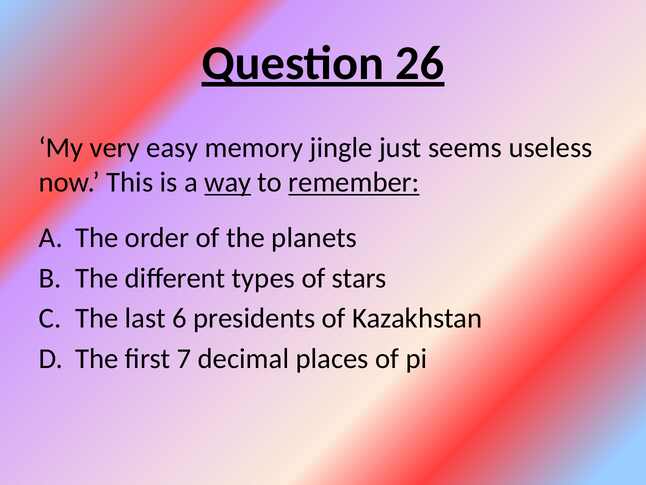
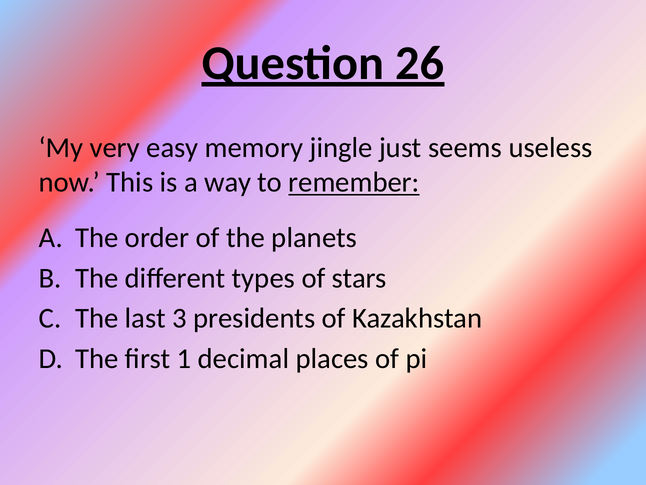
way underline: present -> none
6: 6 -> 3
7: 7 -> 1
